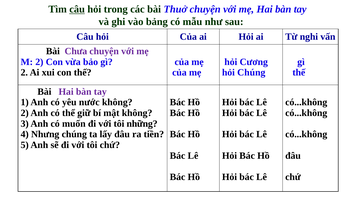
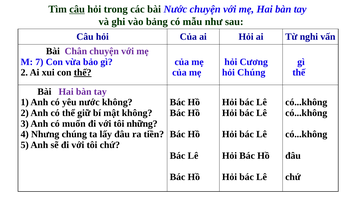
bài Thuở: Thuở -> Nước
Chưa: Chưa -> Chân
M 2: 2 -> 7
thế at (83, 72) underline: none -> present
